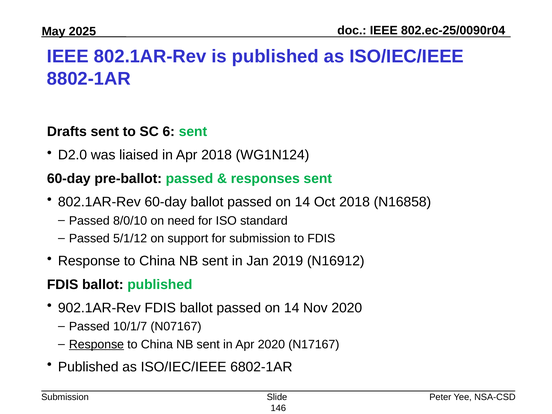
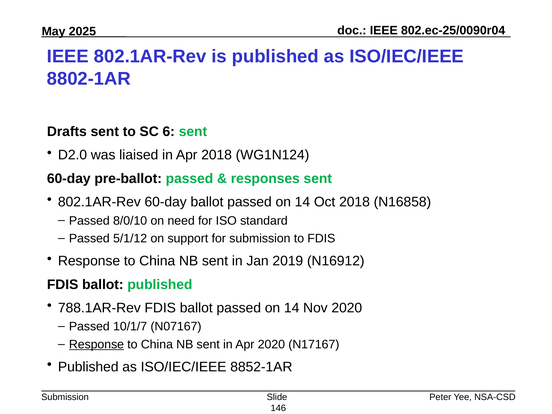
902.1AR-Rev: 902.1AR-Rev -> 788.1AR-Rev
6802-1AR: 6802-1AR -> 8852-1AR
